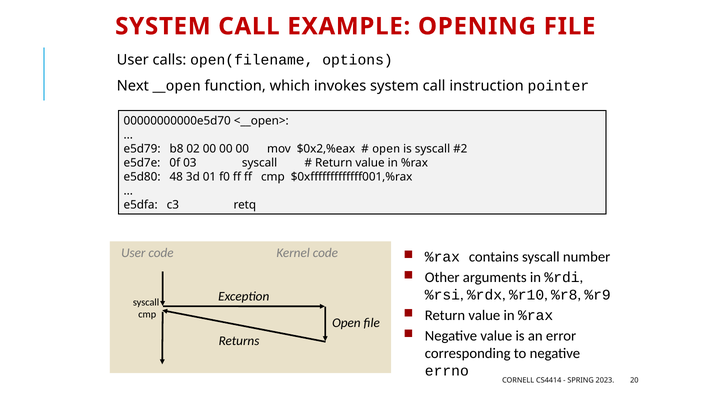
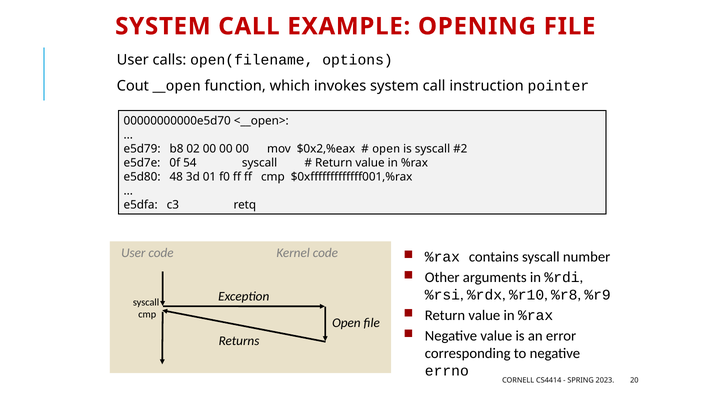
Next: Next -> Cout
03: 03 -> 54
